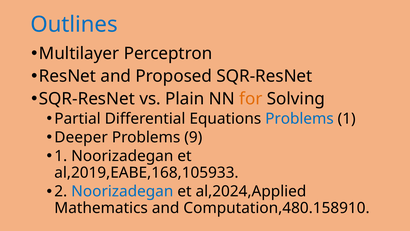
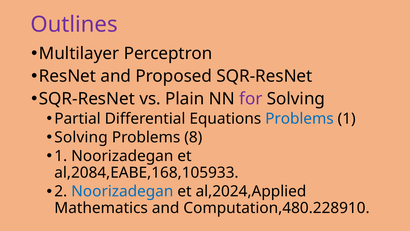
Outlines colour: blue -> purple
for colour: orange -> purple
Deeper at (81, 137): Deeper -> Solving
9: 9 -> 8
al,2019,EABE,168,105933: al,2019,EABE,168,105933 -> al,2084,EABE,168,105933
Computation,480.158910: Computation,480.158910 -> Computation,480.228910
